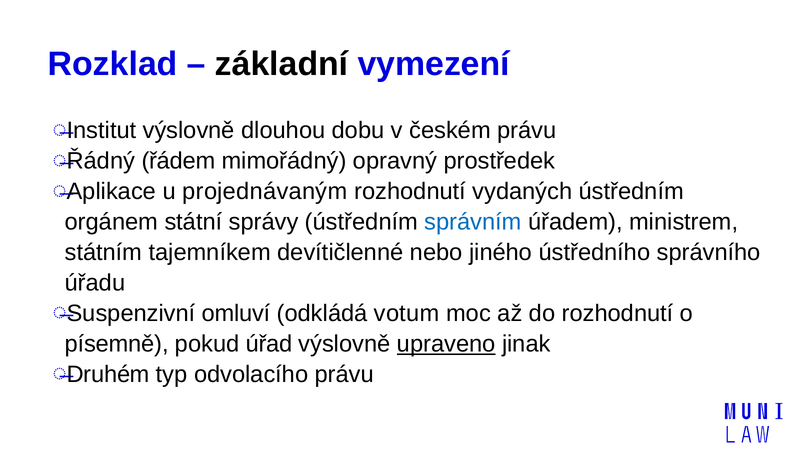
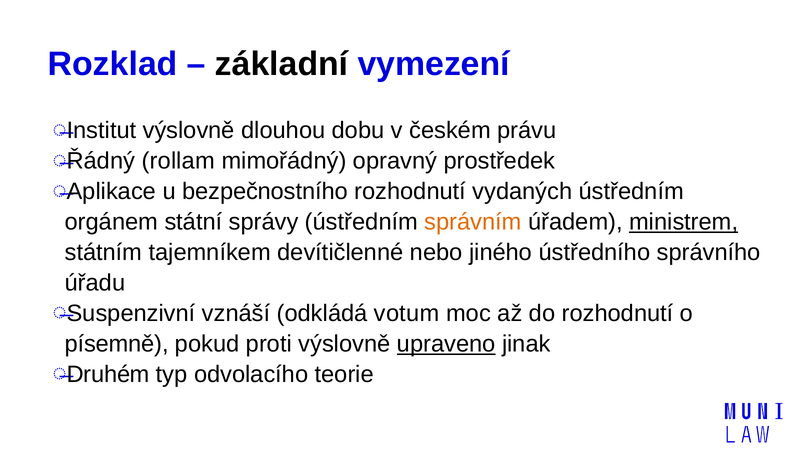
řádem: řádem -> rollam
projednávaným: projednávaným -> bezpečnostního
správním colour: blue -> orange
ministrem underline: none -> present
omluví: omluví -> vznáší
úřad: úřad -> proti
odvolacího právu: právu -> teorie
